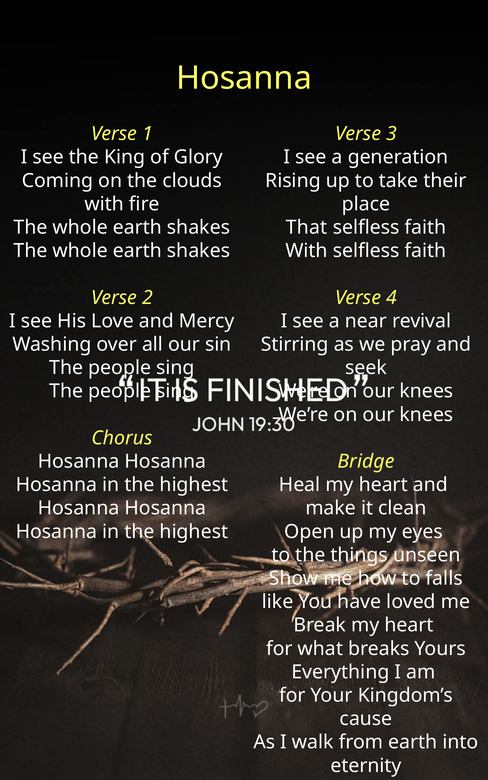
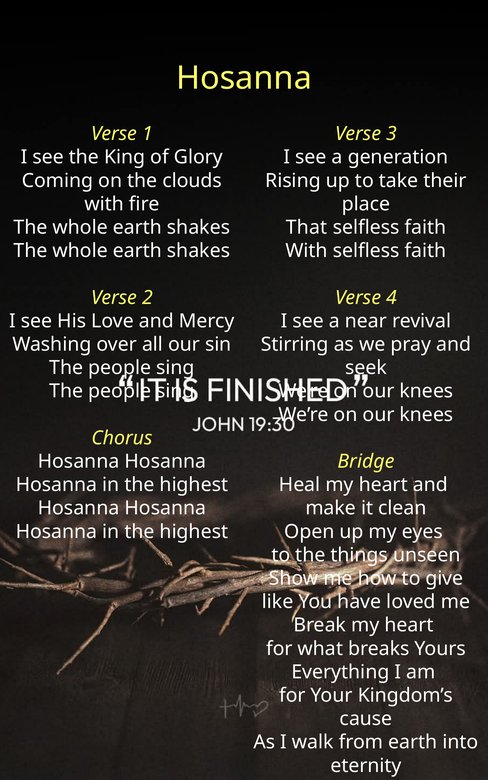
falls: falls -> give
